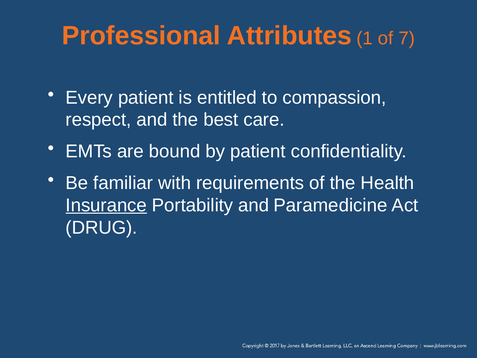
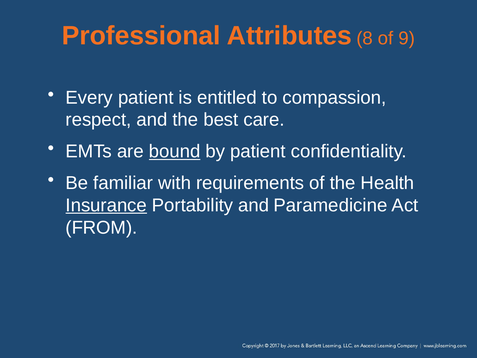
1: 1 -> 8
7: 7 -> 9
bound underline: none -> present
DRUG: DRUG -> FROM
